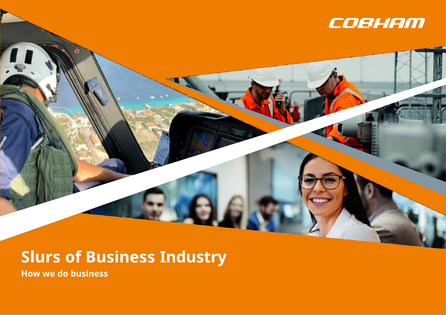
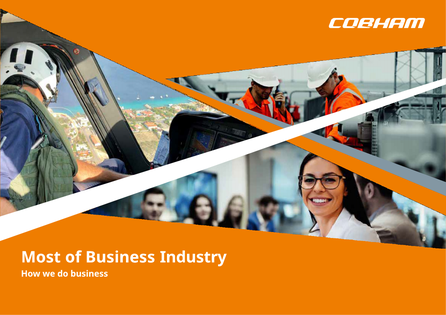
Slurs: Slurs -> Most
